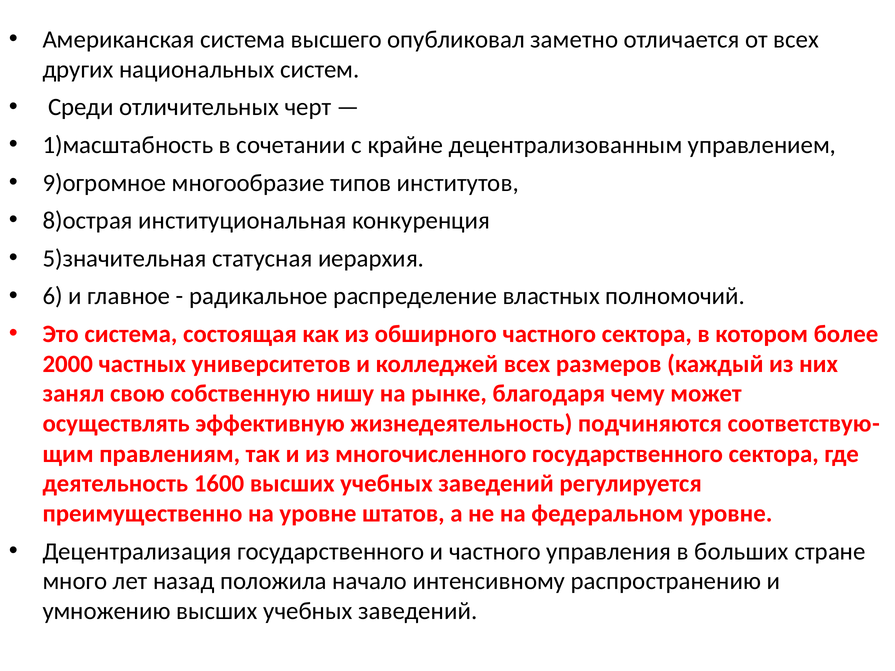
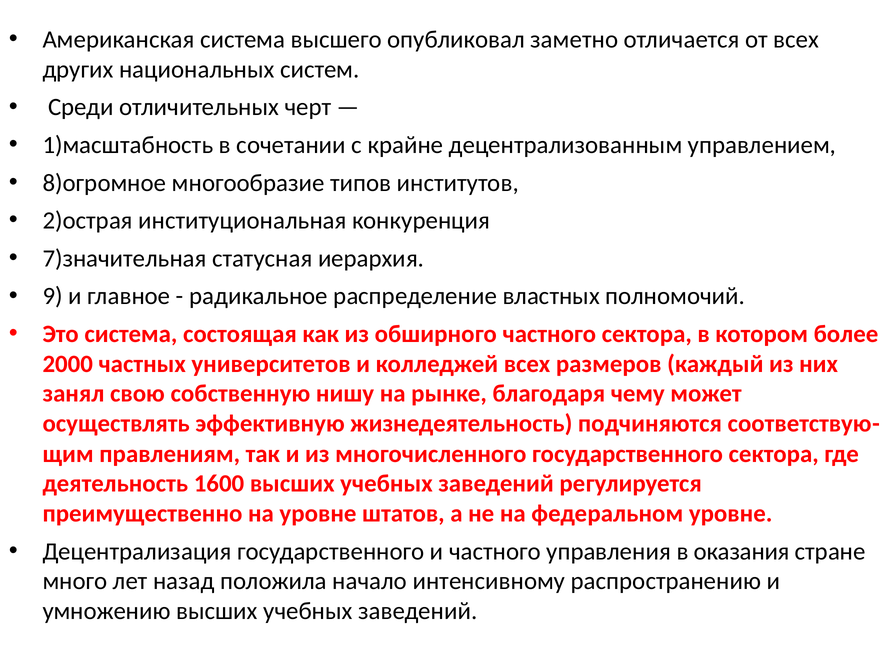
9)огромное: 9)огромное -> 8)огромное
8)острая: 8)острая -> 2)острая
5)значительная: 5)значительная -> 7)значительная
6: 6 -> 9
больших: больших -> оказания
